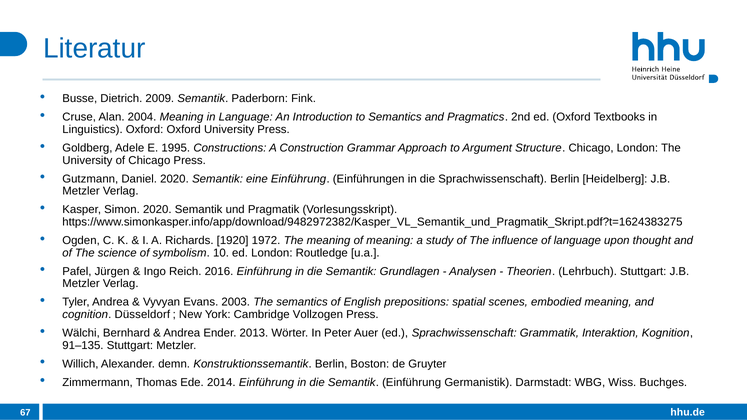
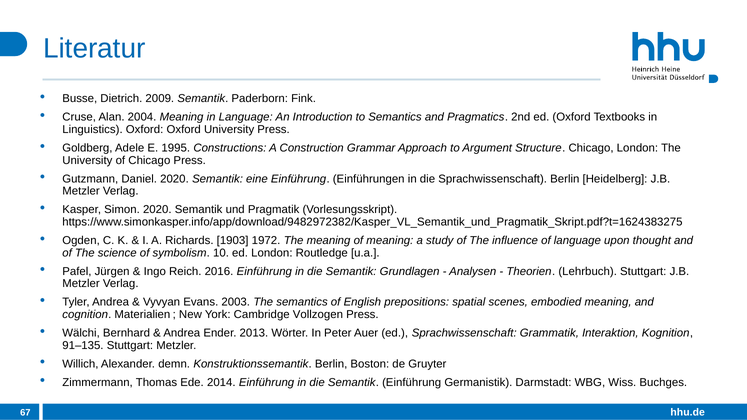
1920: 1920 -> 1903
Düsseldorf: Düsseldorf -> Materialien
